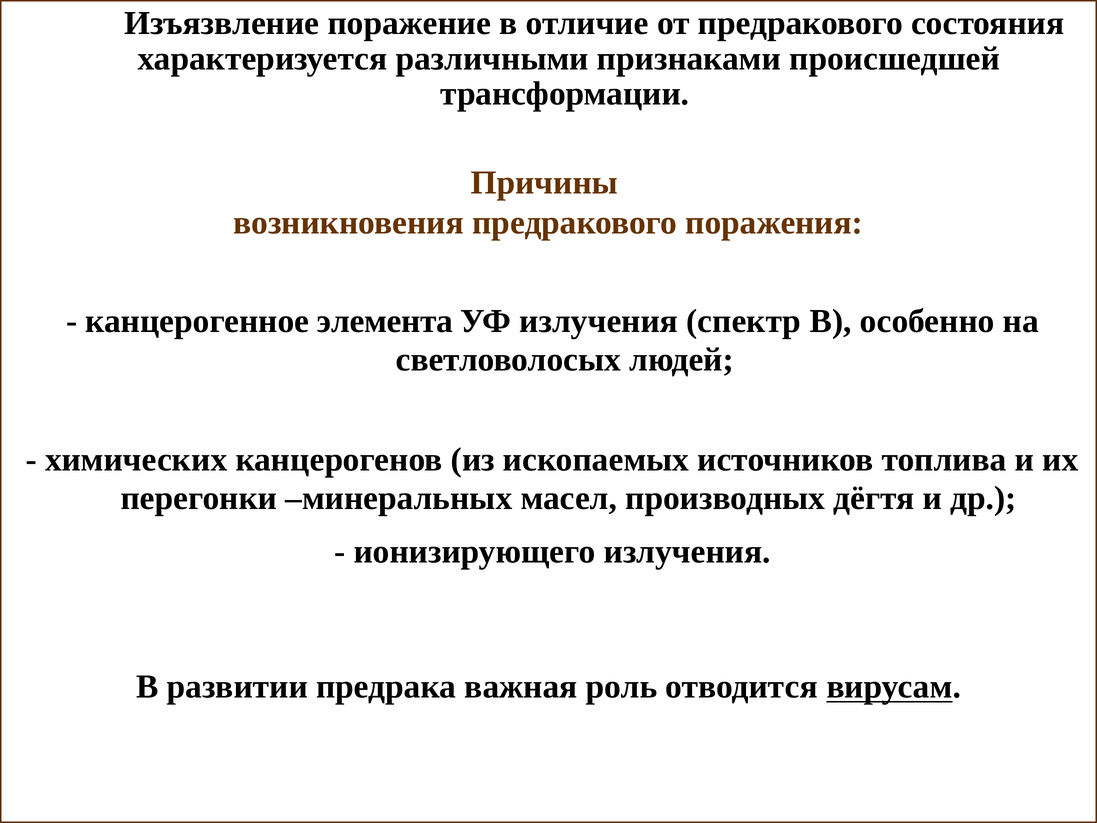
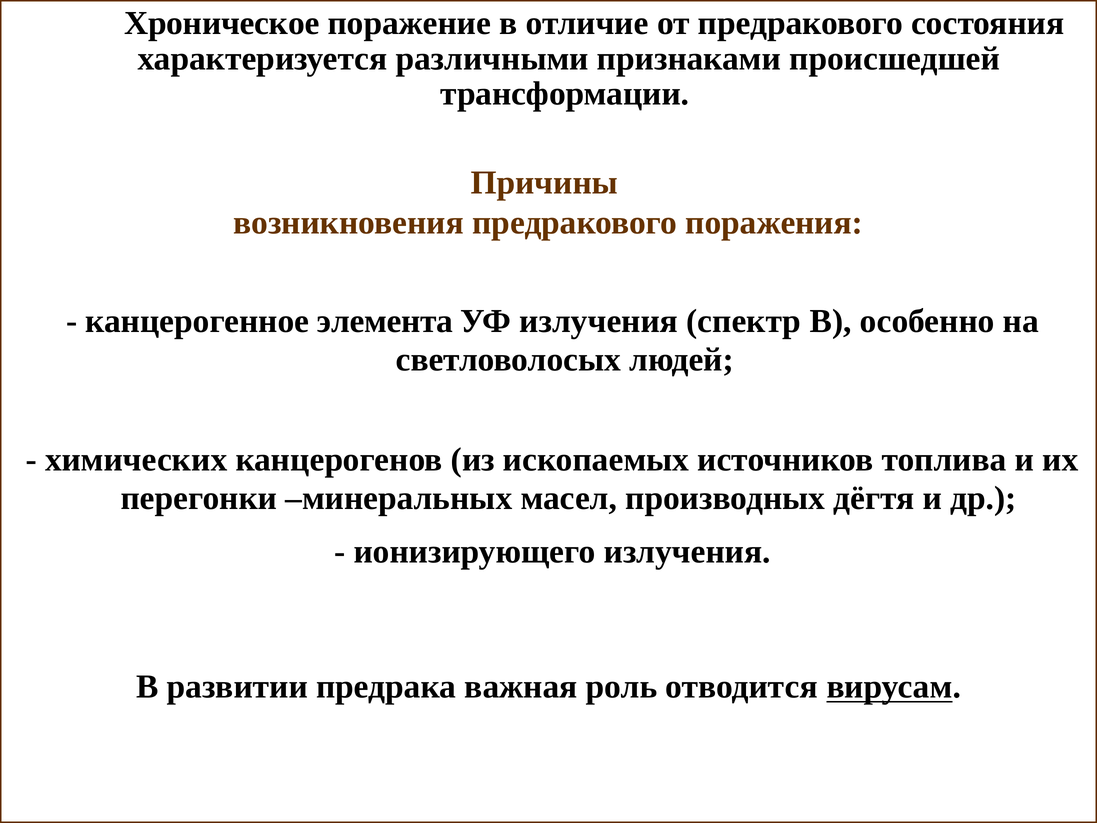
Изъязвление: Изъязвление -> Хроническое
